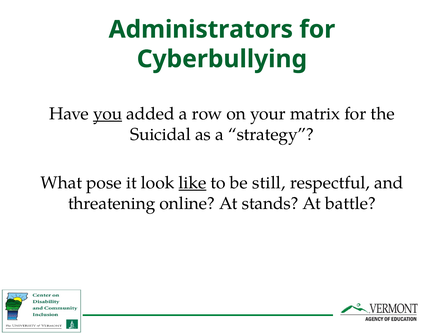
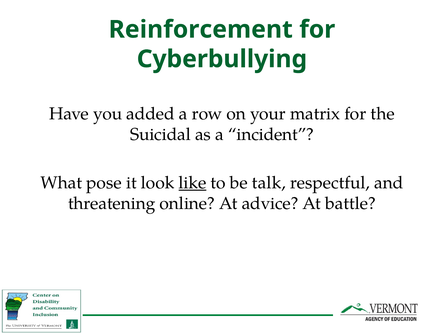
Administrators: Administrators -> Reinforcement
you underline: present -> none
strategy: strategy -> incident
still: still -> talk
stands: stands -> advice
